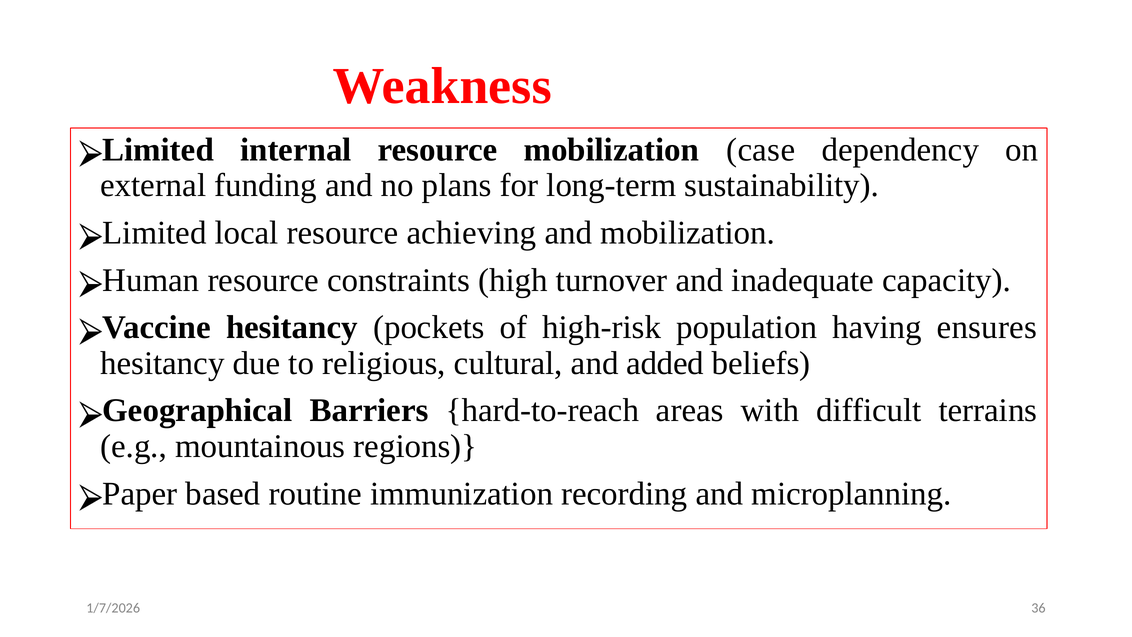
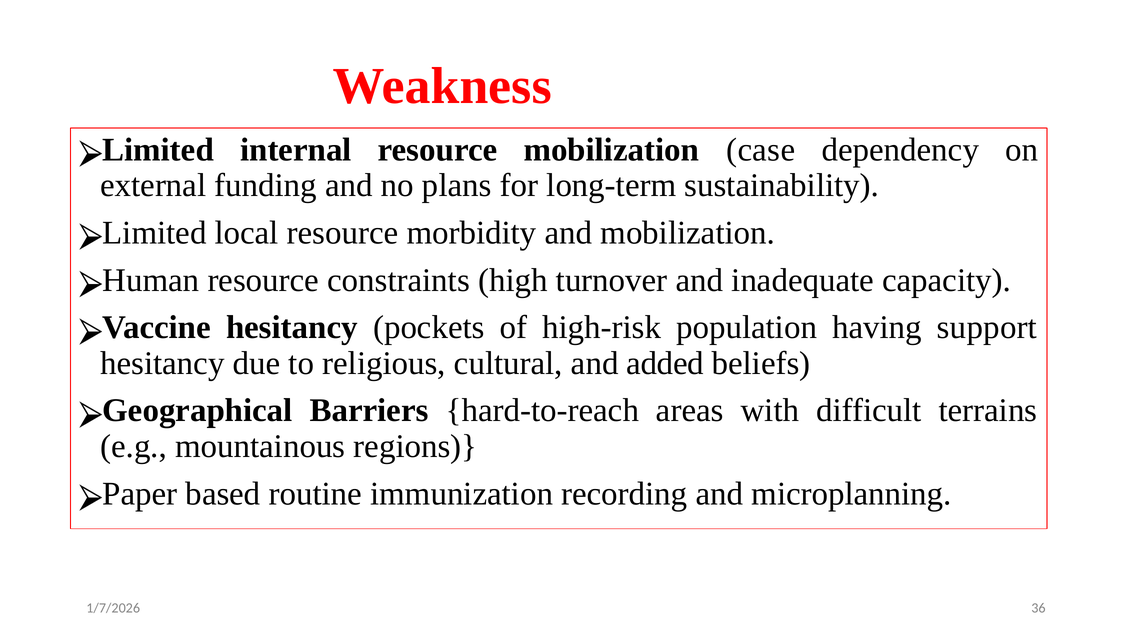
achieving: achieving -> morbidity
ensures: ensures -> support
